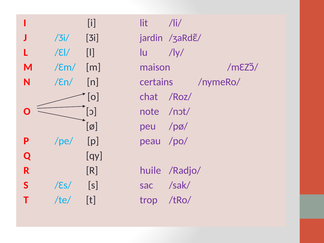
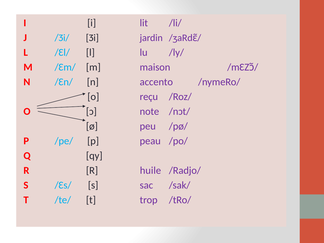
certains: certains -> accento
chat: chat -> reçu
